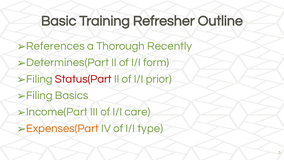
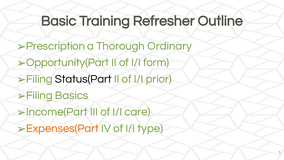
References: References -> Prescription
Recently: Recently -> Ordinary
Determines(Part: Determines(Part -> Opportunity(Part
Status(Part colour: red -> black
